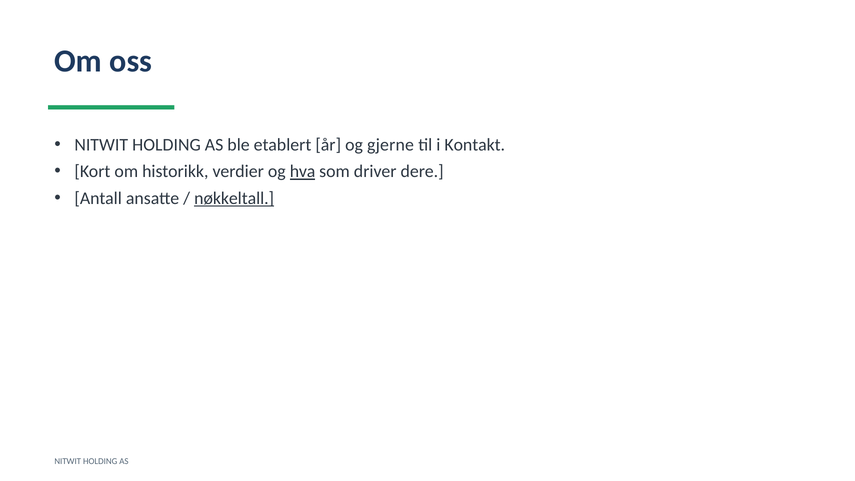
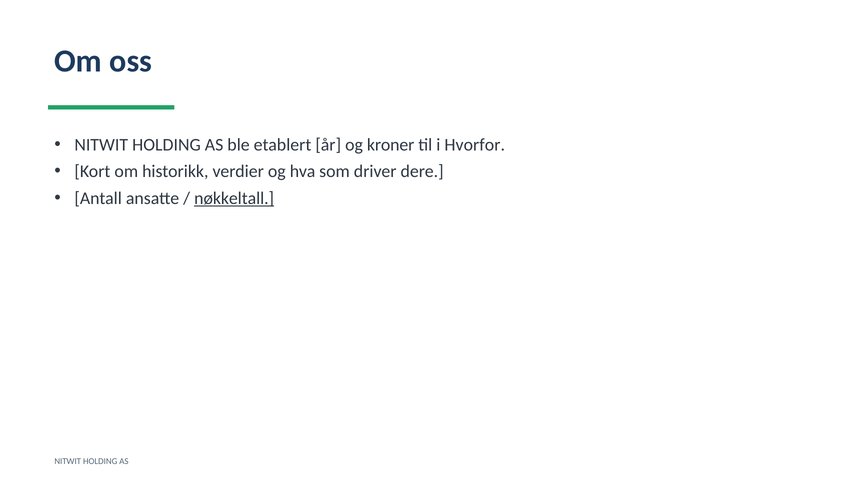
gjerne: gjerne -> kroner
Kontakt: Kontakt -> Hvorfor
hva underline: present -> none
